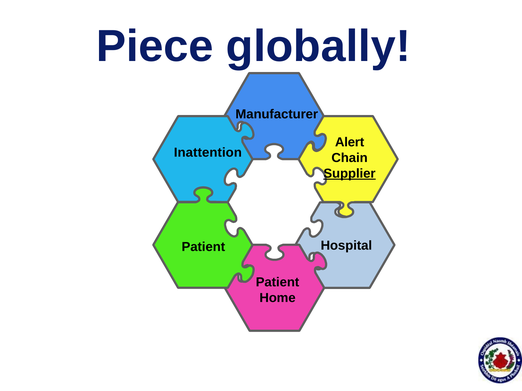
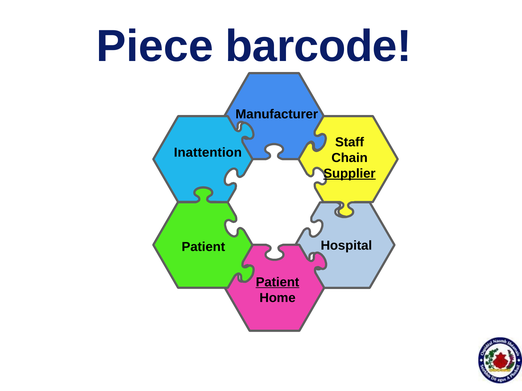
globally: globally -> barcode
Alert: Alert -> Staff
Patient at (278, 283) underline: none -> present
